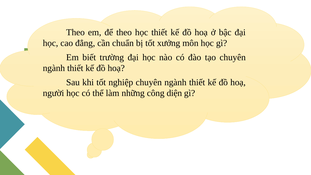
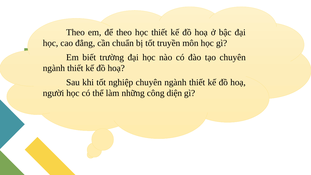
xưởng: xưởng -> truyền
